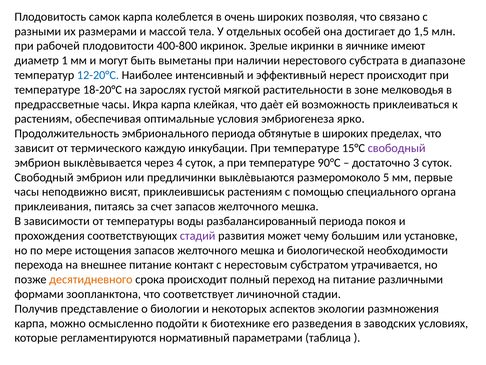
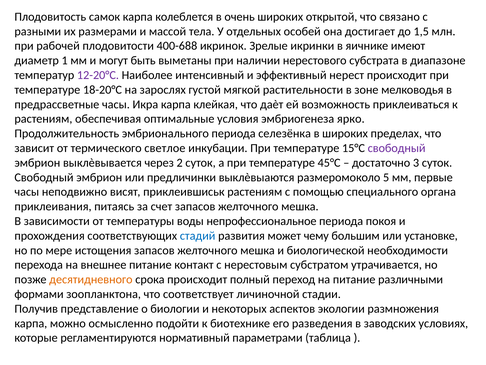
позволяя: позволяя -> открытой
400-800: 400-800 -> 400-688
12-20°С colour: blue -> purple
обтянутые: обтянутые -> селезёнка
каждую: каждую -> светлое
4: 4 -> 2
90°С: 90°С -> 45°С
разбалансированный: разбалансированный -> непрофессиональное
стадий colour: purple -> blue
